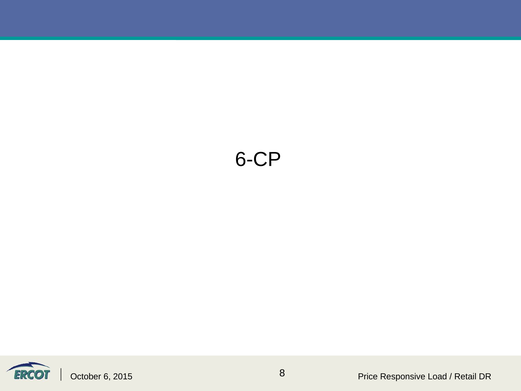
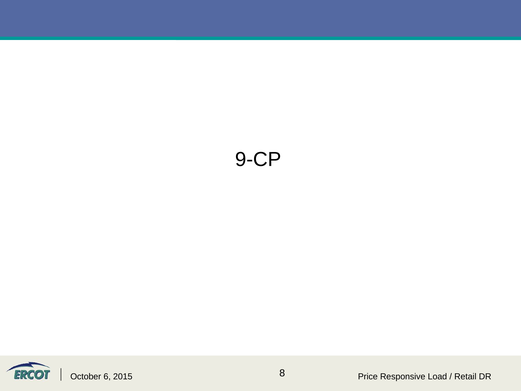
6-CP: 6-CP -> 9-CP
